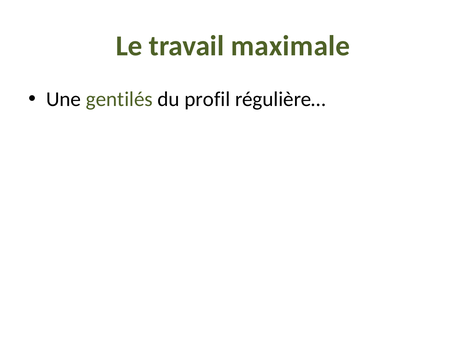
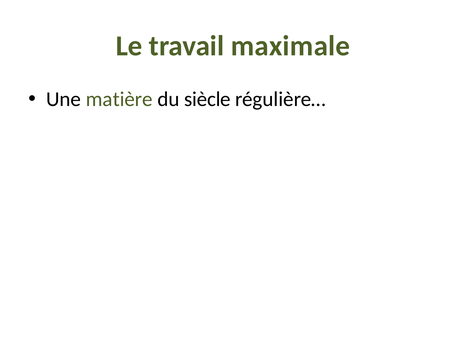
gentilés: gentilés -> matière
profil: profil -> siècle
